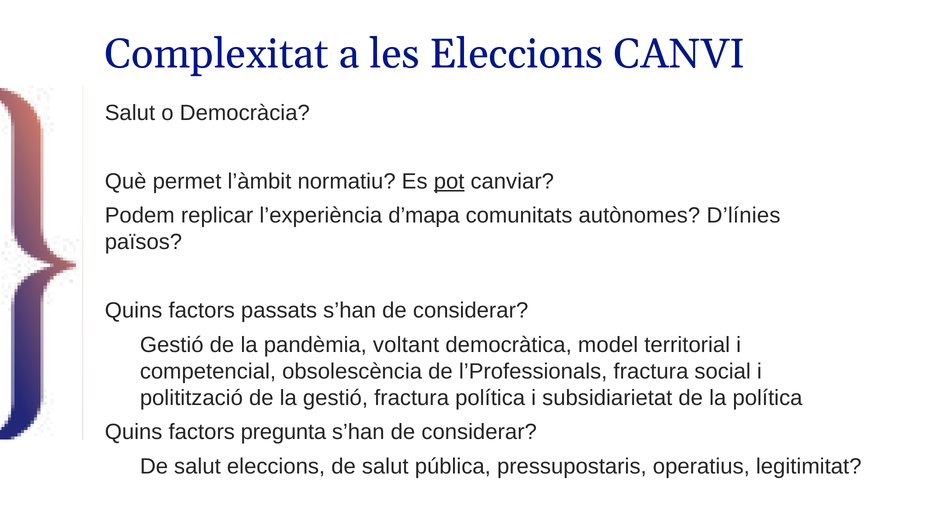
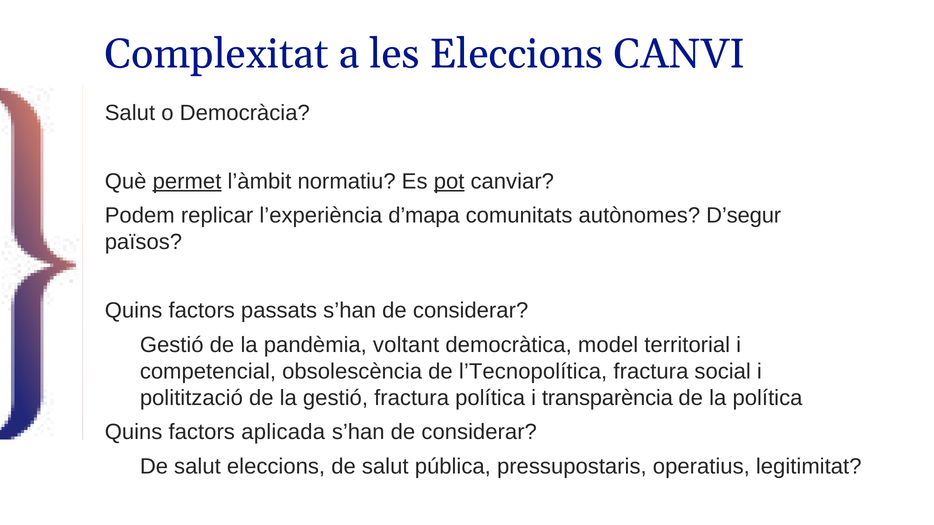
permet underline: none -> present
D’línies: D’línies -> D’segur
l’Professionals: l’Professionals -> l’Tecnopolítica
subsidiarietat: subsidiarietat -> transparència
pregunta: pregunta -> aplicada
